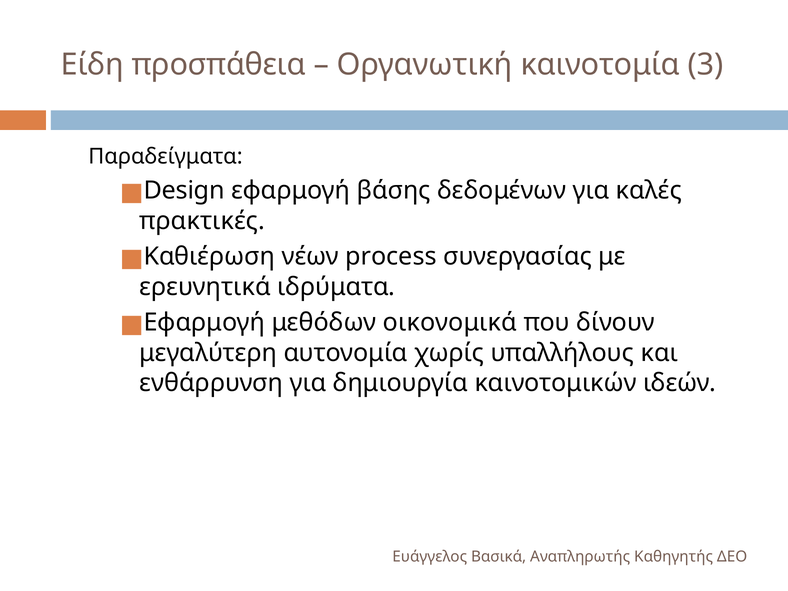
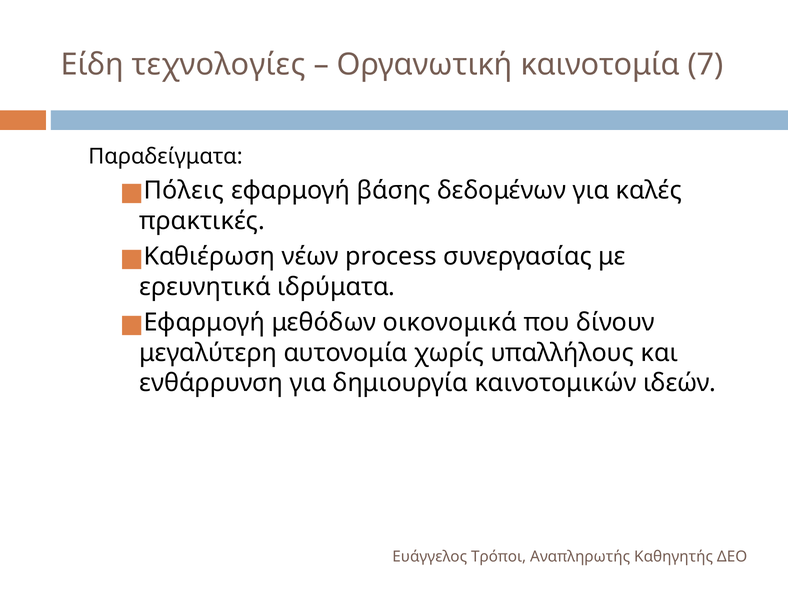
προσπάθεια: προσπάθεια -> τεχνολογίες
3: 3 -> 7
Design: Design -> Πόλεις
Βασικά: Βασικά -> Τρόποι
